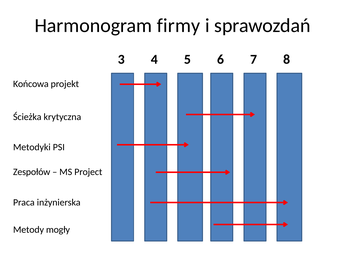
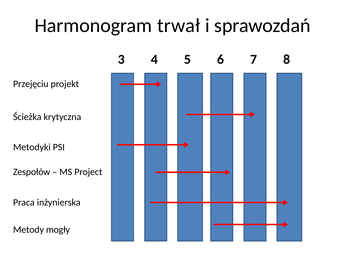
firmy: firmy -> trwał
Końcowa: Końcowa -> Przejęciu
